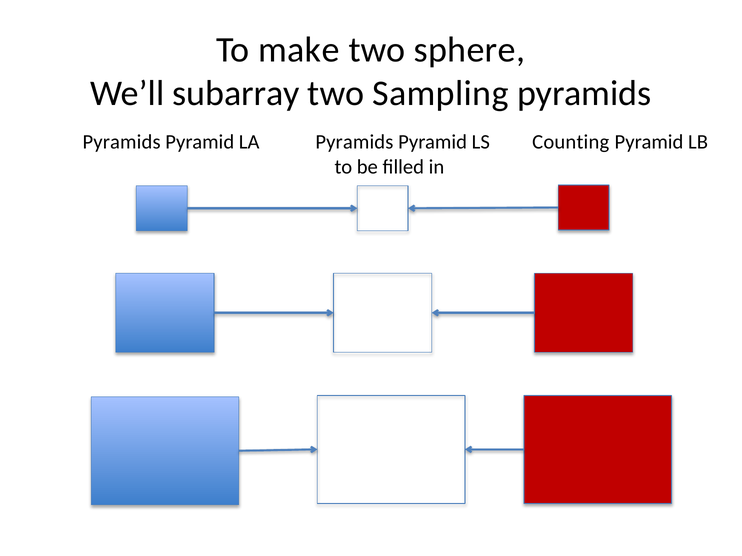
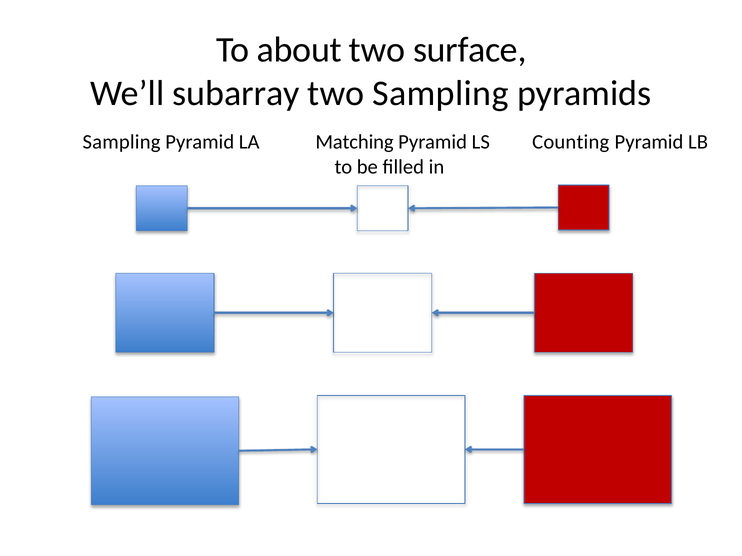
make: make -> about
sphere: sphere -> surface
Pyramids at (122, 142): Pyramids -> Sampling
LA Pyramids: Pyramids -> Matching
